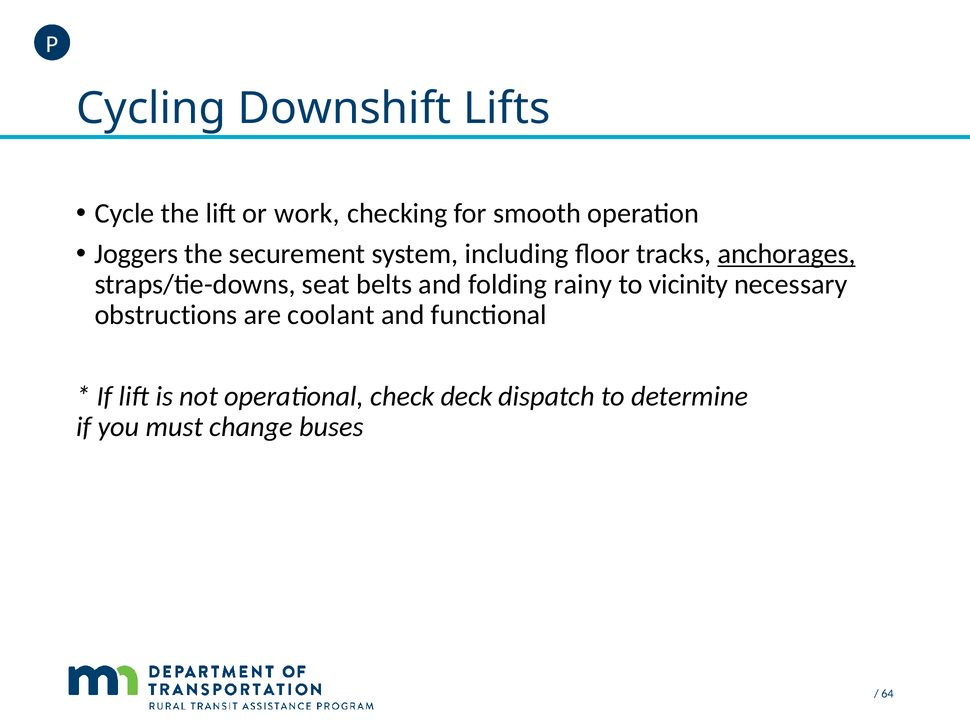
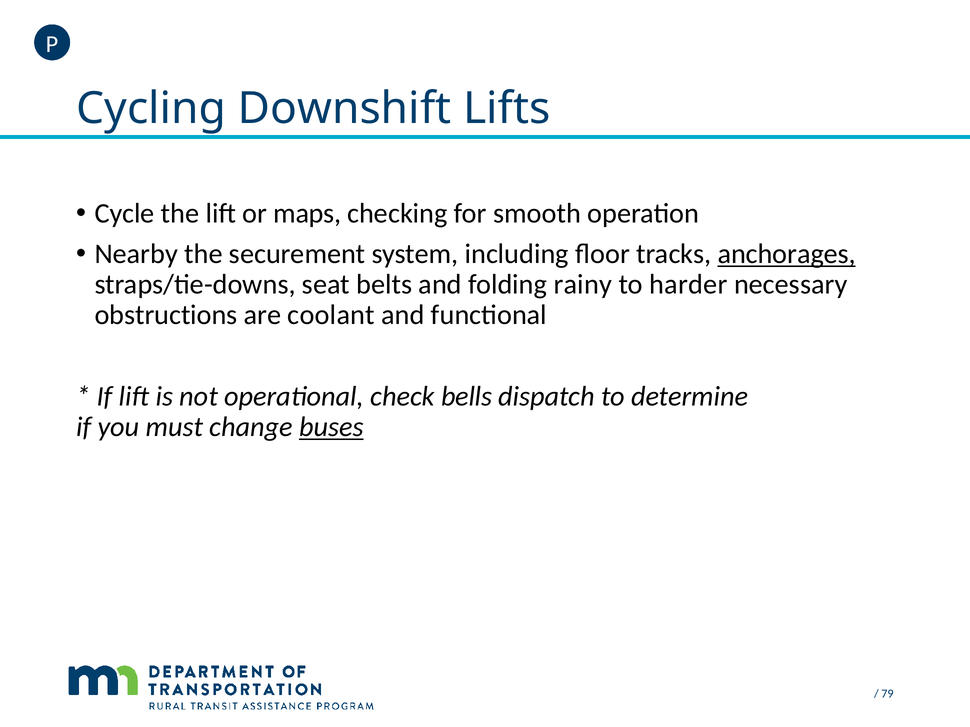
work: work -> maps
Joggers: Joggers -> Nearby
vicinity: vicinity -> harder
deck: deck -> bells
buses underline: none -> present
64: 64 -> 79
